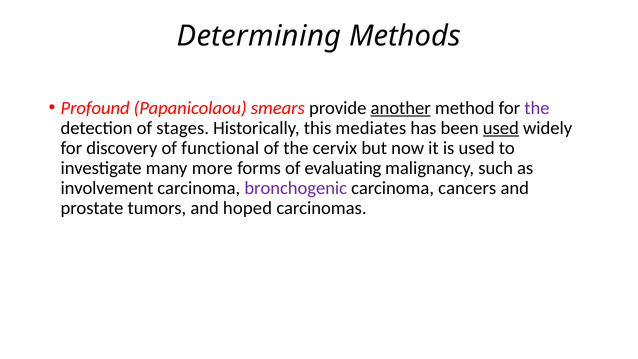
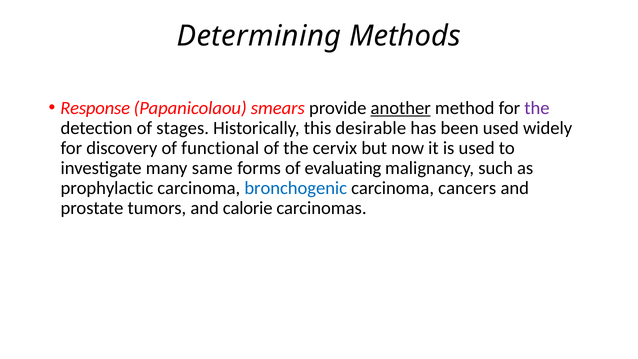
Profound: Profound -> Response
mediates: mediates -> desirable
used at (501, 128) underline: present -> none
more: more -> same
involvement: involvement -> prophylactic
bronchogenic colour: purple -> blue
hoped: hoped -> calorie
